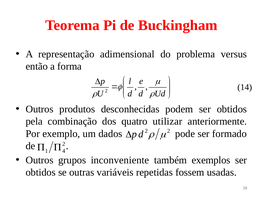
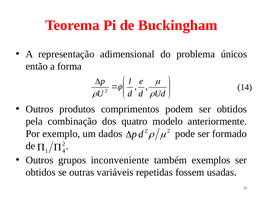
versus: versus -> únicos
desconhecidas: desconhecidas -> comprimentos
utilizar: utilizar -> modelo
